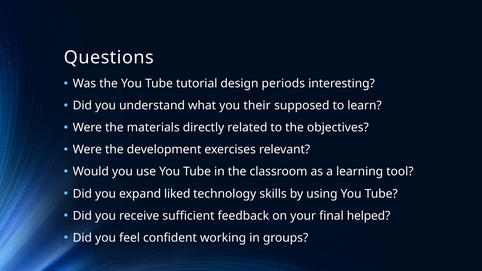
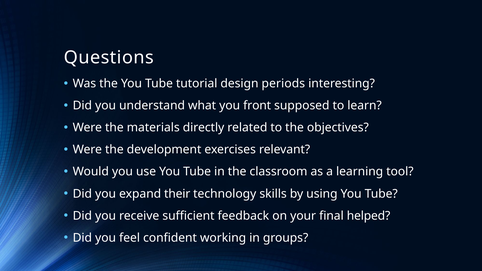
their: their -> front
liked: liked -> their
